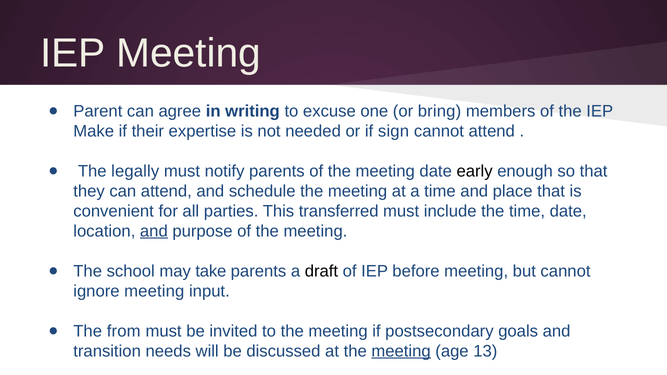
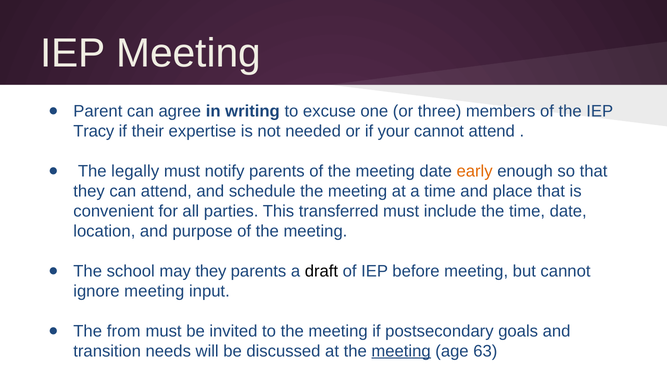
bring: bring -> three
Make: Make -> Tracy
sign: sign -> your
early colour: black -> orange
and at (154, 231) underline: present -> none
may take: take -> they
13: 13 -> 63
